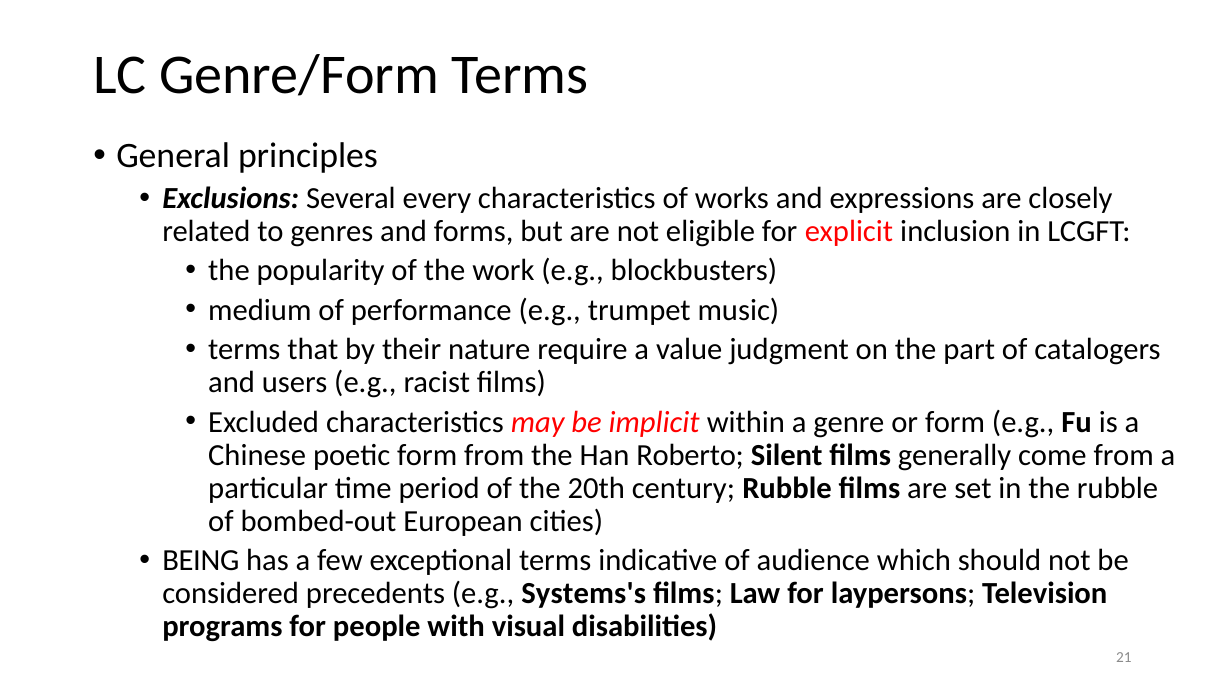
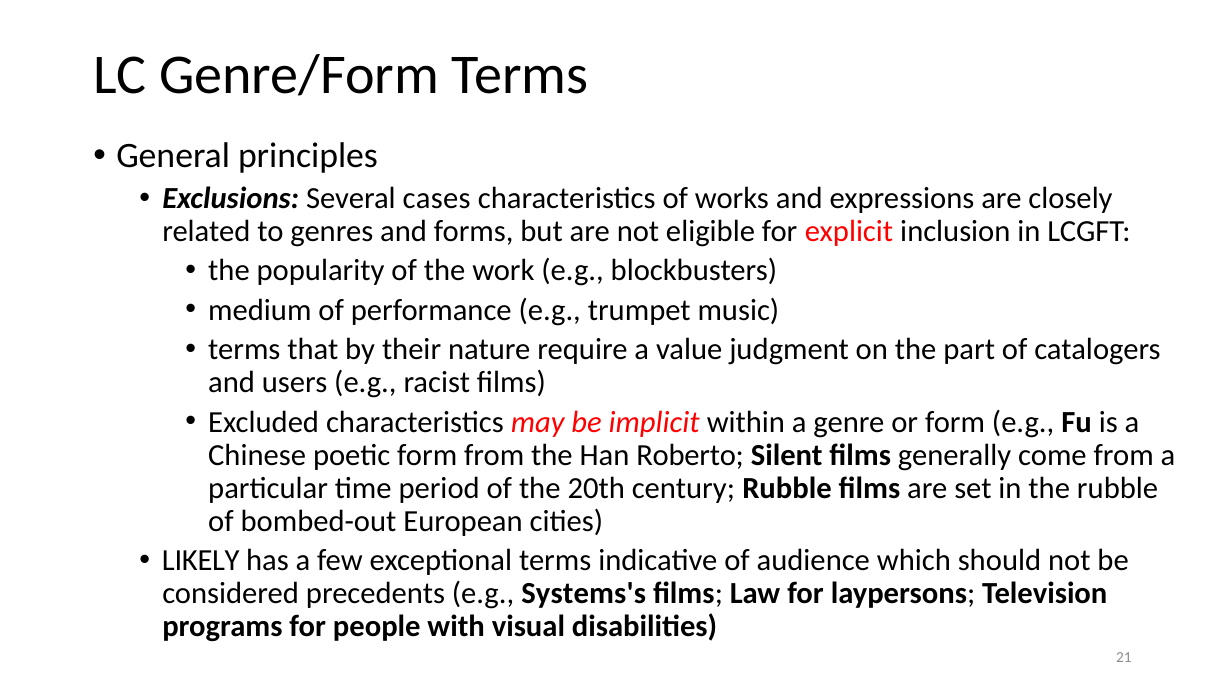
every: every -> cases
BEING: BEING -> LIKELY
